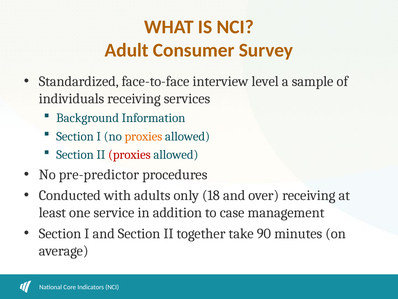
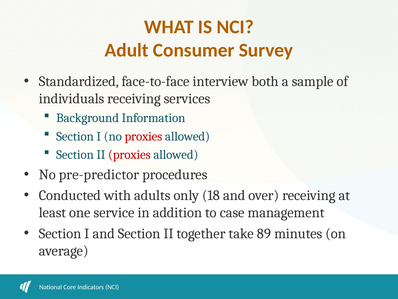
level: level -> both
proxies at (143, 136) colour: orange -> red
90: 90 -> 89
